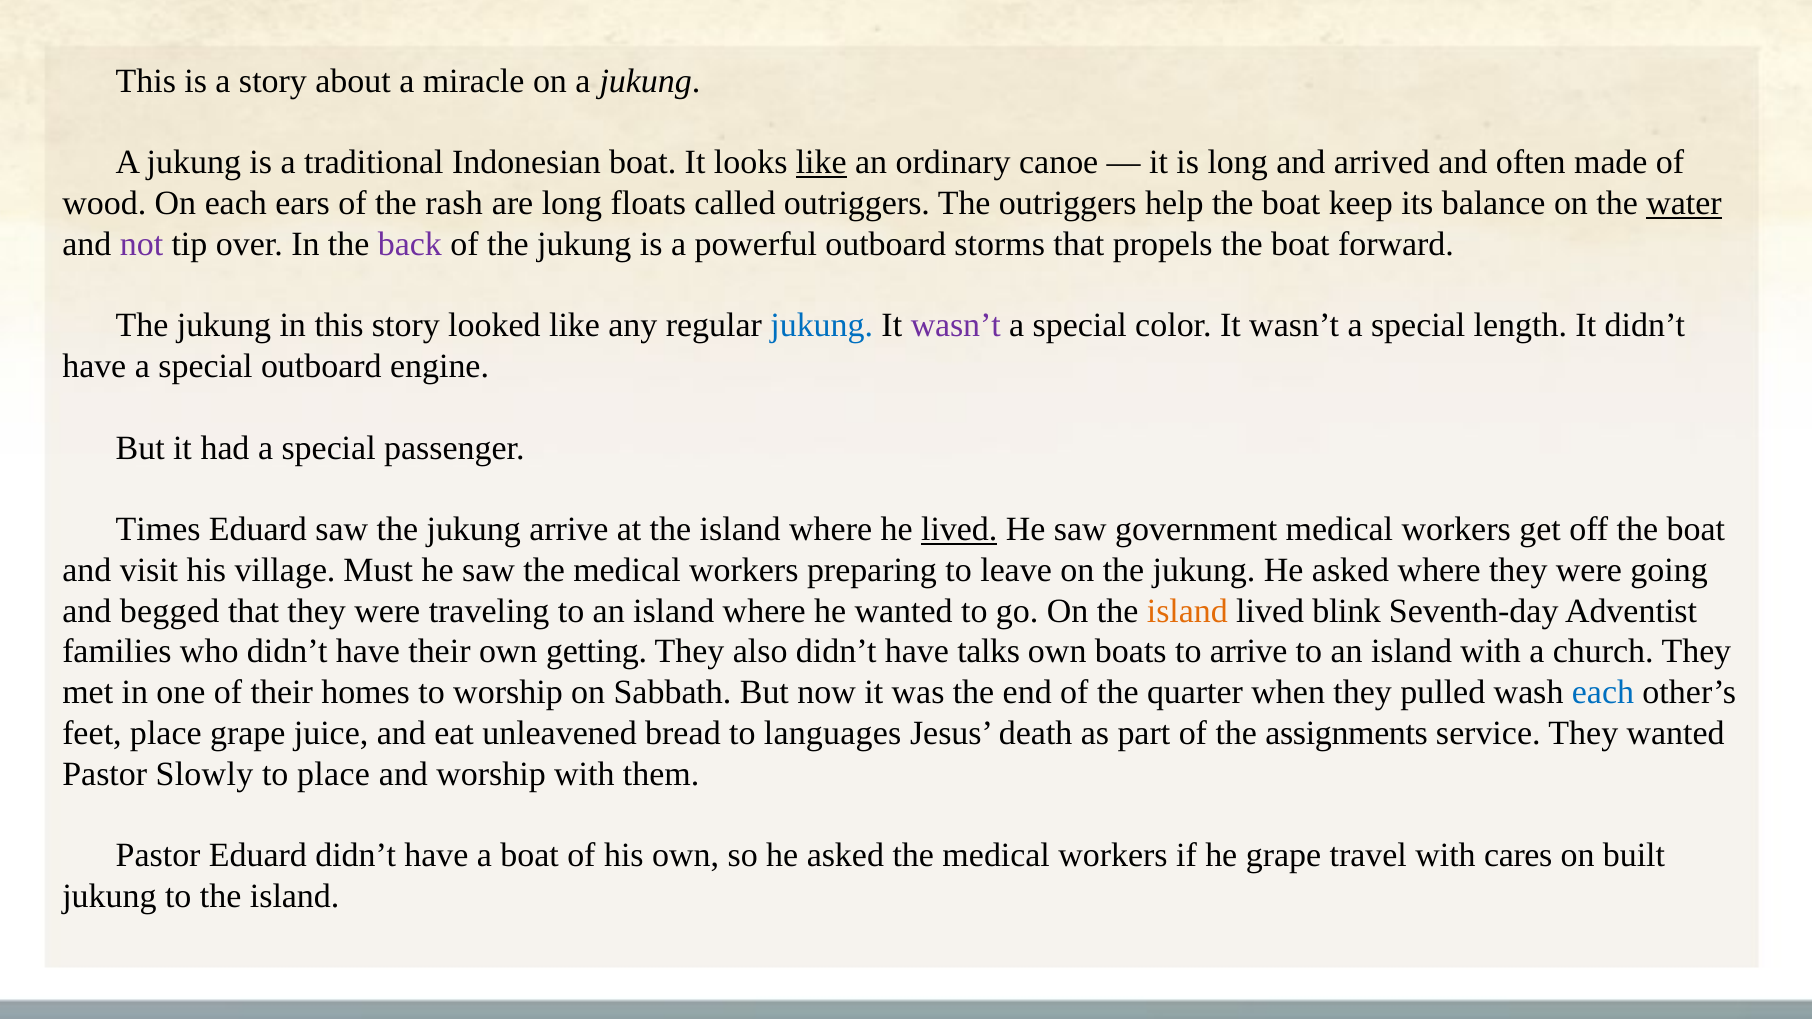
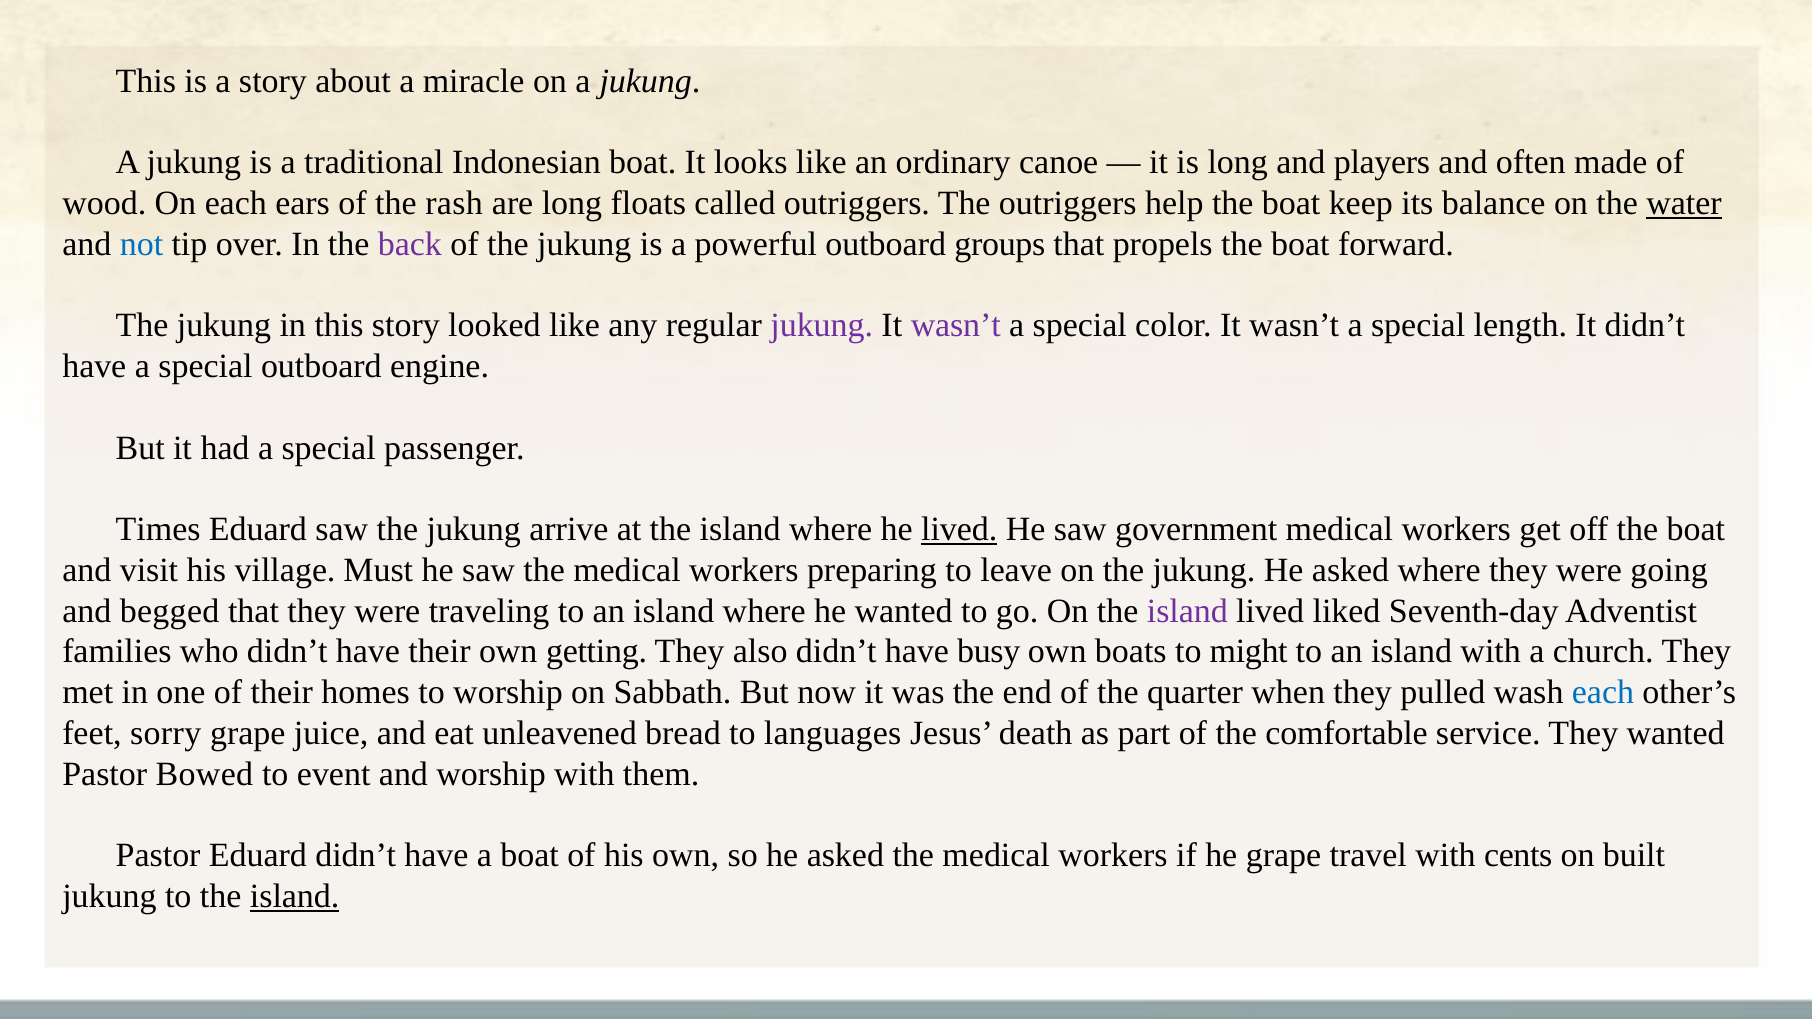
like at (821, 163) underline: present -> none
arrived: arrived -> players
not colour: purple -> blue
storms: storms -> groups
jukung at (822, 326) colour: blue -> purple
island at (1187, 611) colour: orange -> purple
blink: blink -> liked
talks: talks -> busy
to arrive: arrive -> might
feet place: place -> sorry
assignments: assignments -> comfortable
Slowly: Slowly -> Bowed
to place: place -> event
cares: cares -> cents
island at (295, 896) underline: none -> present
